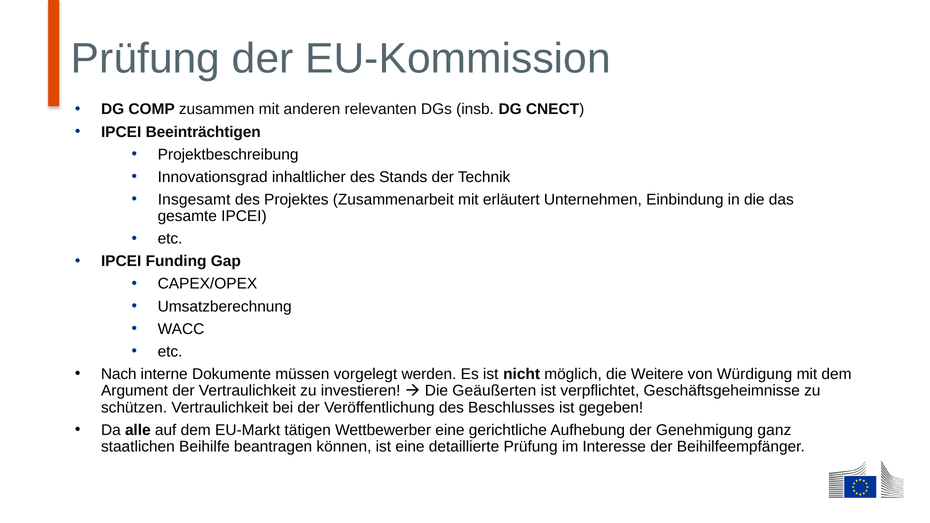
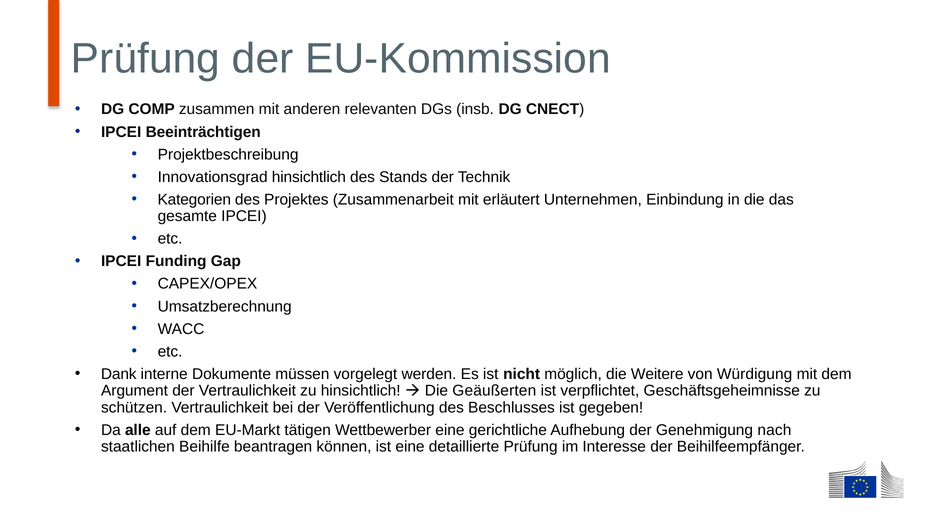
Innovationsgrad inhaltlicher: inhaltlicher -> hinsichtlich
Insgesamt: Insgesamt -> Kategorien
Nach: Nach -> Dank
zu investieren: investieren -> hinsichtlich
ganz: ganz -> nach
